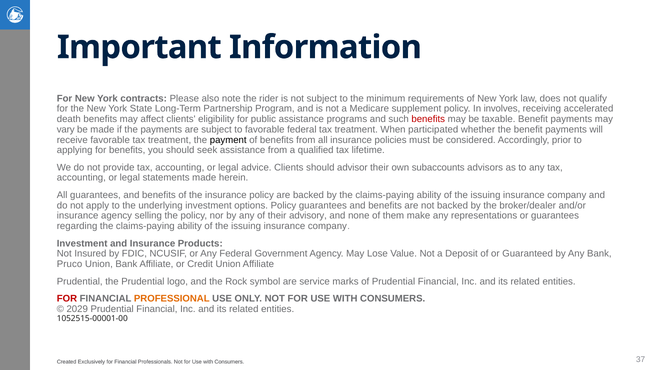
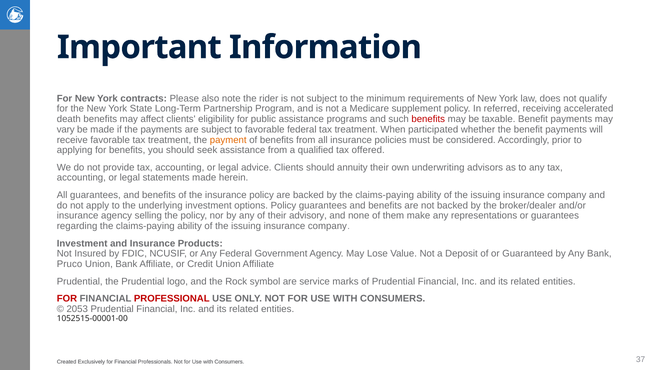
involves: involves -> referred
payment colour: black -> orange
lifetime: lifetime -> offered
advisor: advisor -> annuity
subaccounts: subaccounts -> underwriting
PROFESSIONAL colour: orange -> red
2029: 2029 -> 2053
